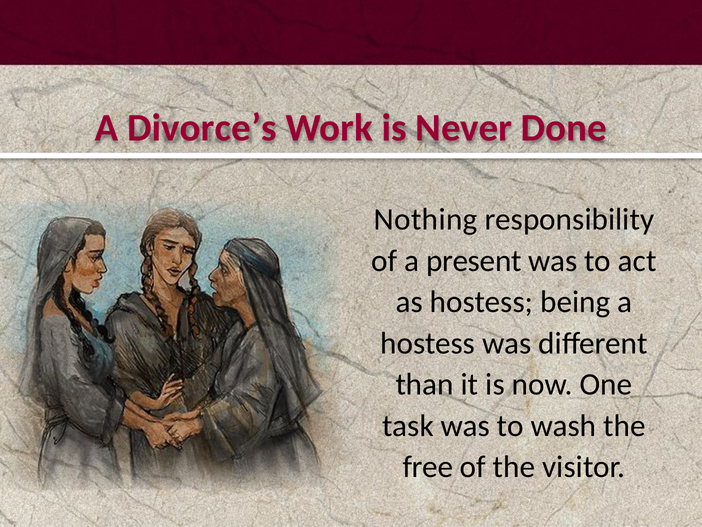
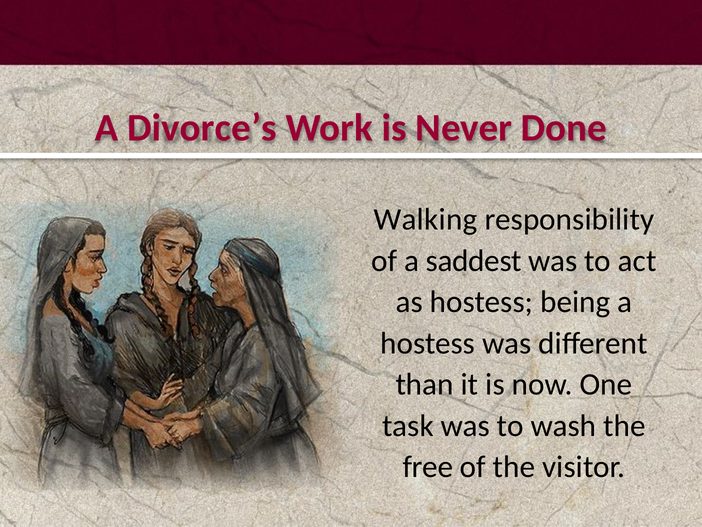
Nothing: Nothing -> Walking
present: present -> saddest
